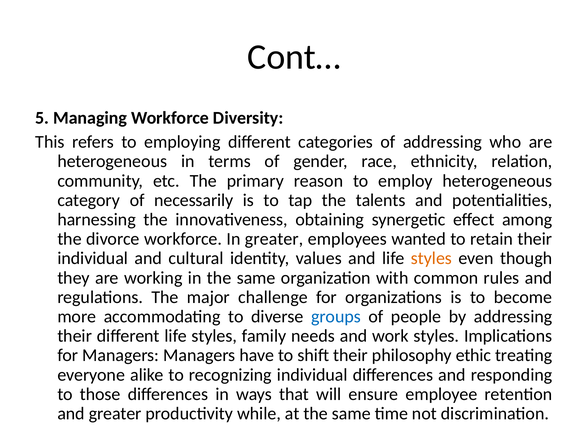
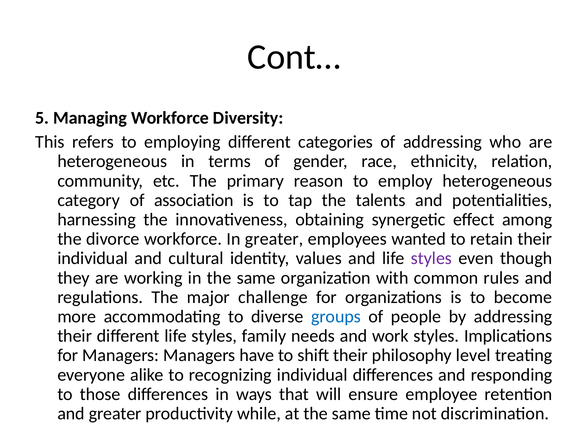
necessarily: necessarily -> association
styles at (431, 258) colour: orange -> purple
ethic: ethic -> level
